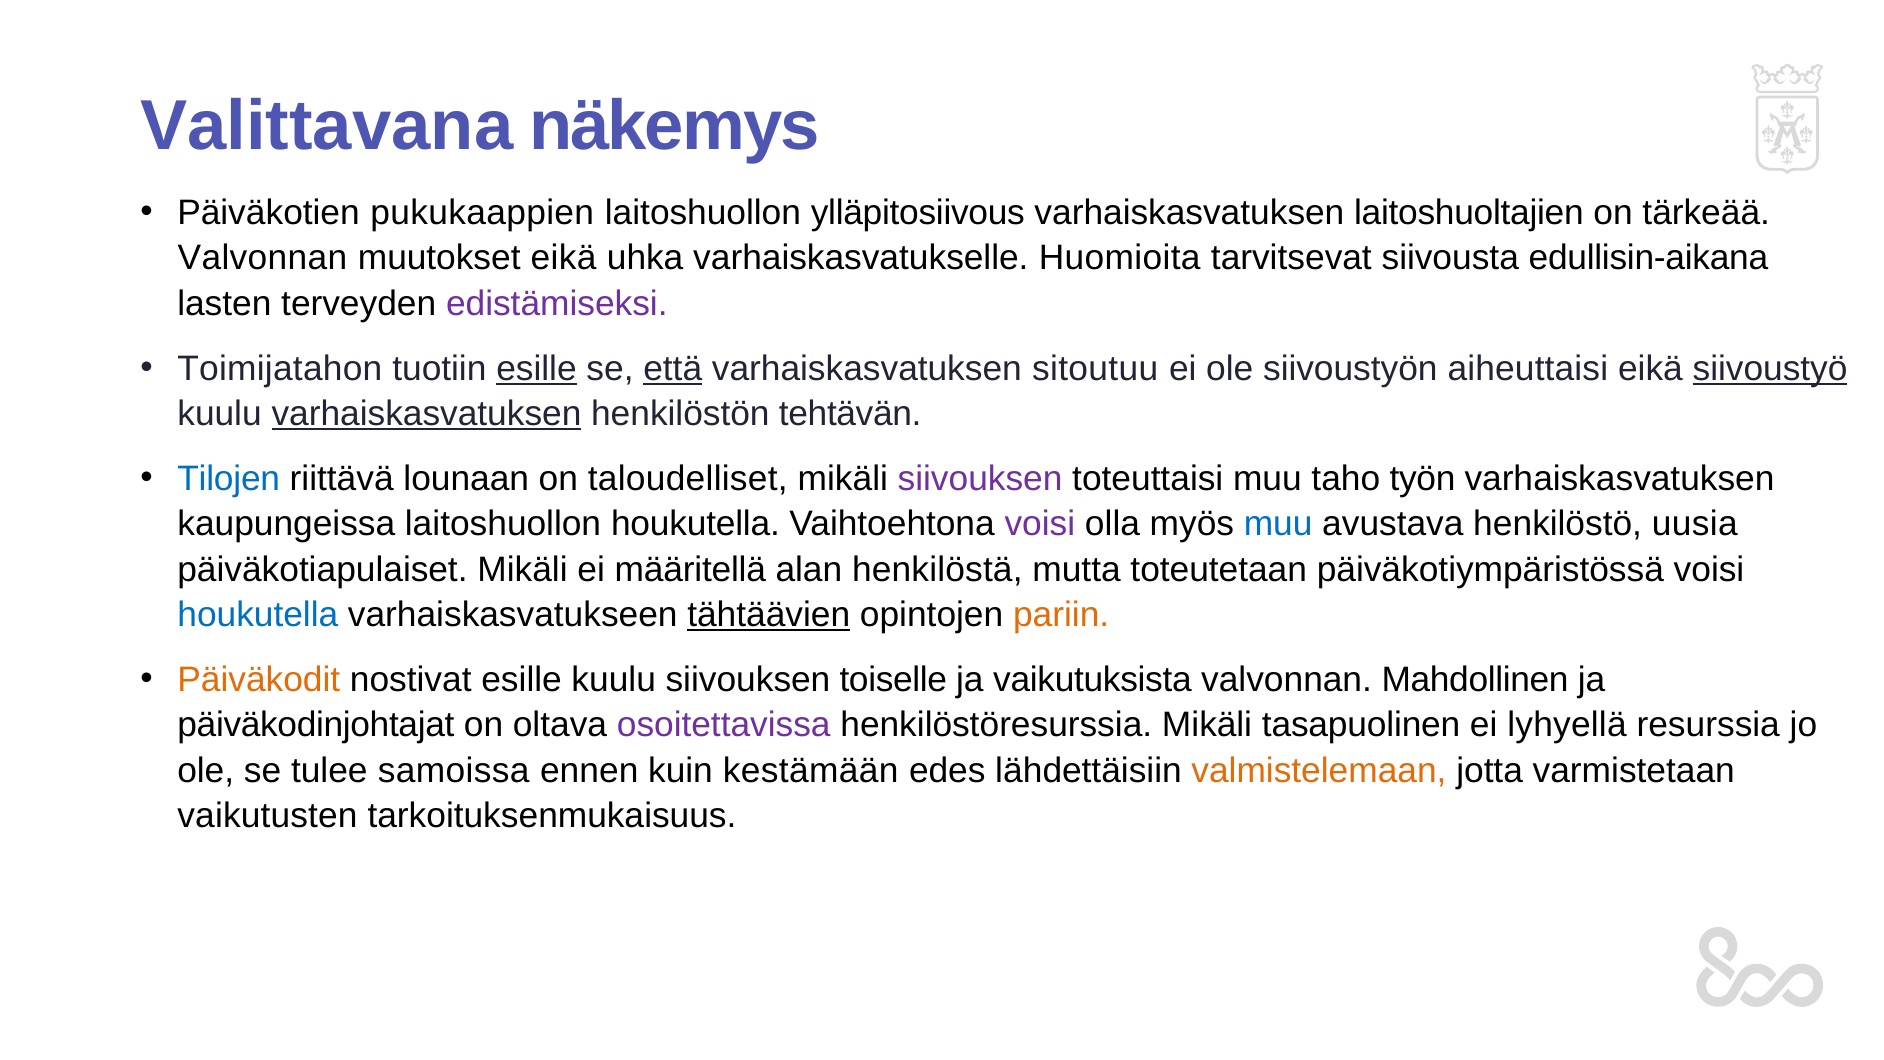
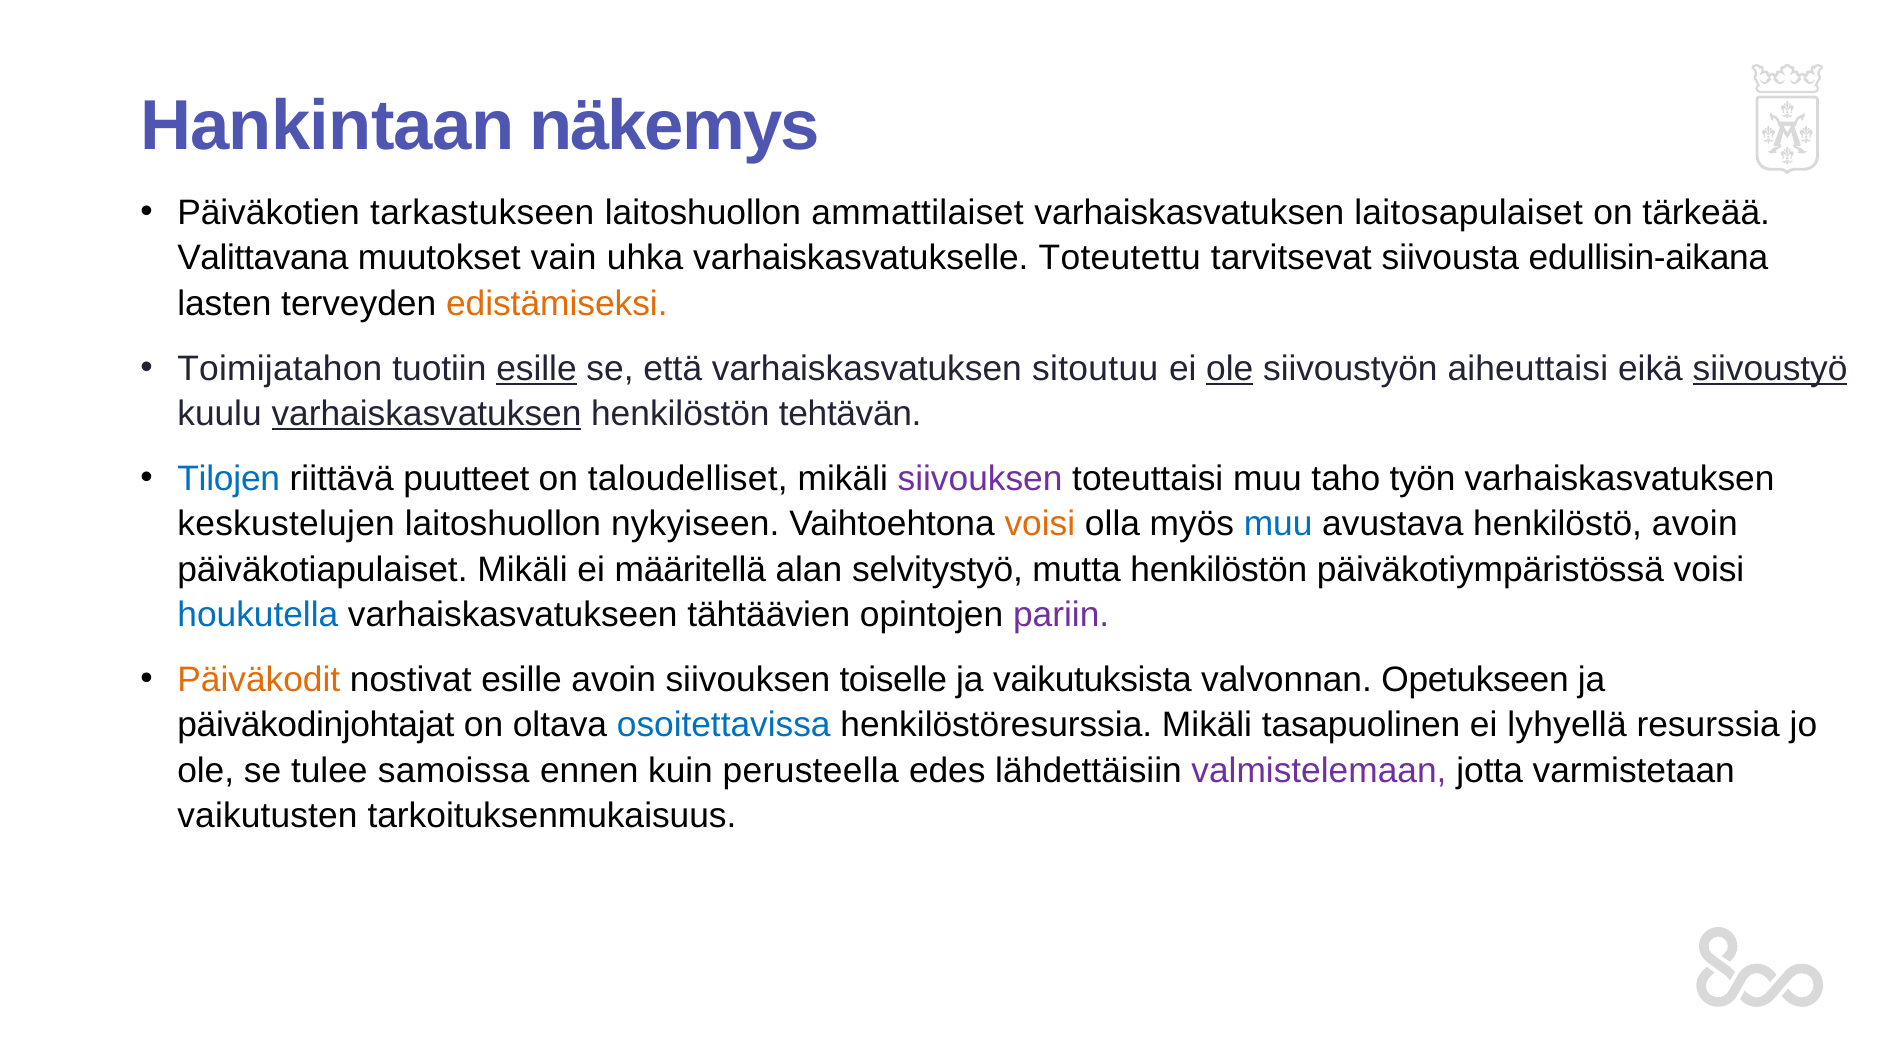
Valittavana: Valittavana -> Hankintaan
pukukaappien: pukukaappien -> tarkastukseen
ylläpitosiivous: ylläpitosiivous -> ammattilaiset
laitoshuoltajien: laitoshuoltajien -> laitosapulaiset
Valvonnan at (262, 258): Valvonnan -> Valittavana
muutokset eikä: eikä -> vain
Huomioita: Huomioita -> Toteutettu
edistämiseksi colour: purple -> orange
että underline: present -> none
ole at (1230, 368) underline: none -> present
lounaan: lounaan -> puutteet
kaupungeissa: kaupungeissa -> keskustelujen
laitoshuollon houkutella: houkutella -> nykyiseen
voisi at (1040, 524) colour: purple -> orange
henkilöstö uusia: uusia -> avoin
henkilöstä: henkilöstä -> selvitystyö
mutta toteutetaan: toteutetaan -> henkilöstön
tähtäävien underline: present -> none
pariin colour: orange -> purple
esille kuulu: kuulu -> avoin
Mahdollinen: Mahdollinen -> Opetukseen
osoitettavissa colour: purple -> blue
kestämään: kestämään -> perusteella
valmistelemaan colour: orange -> purple
